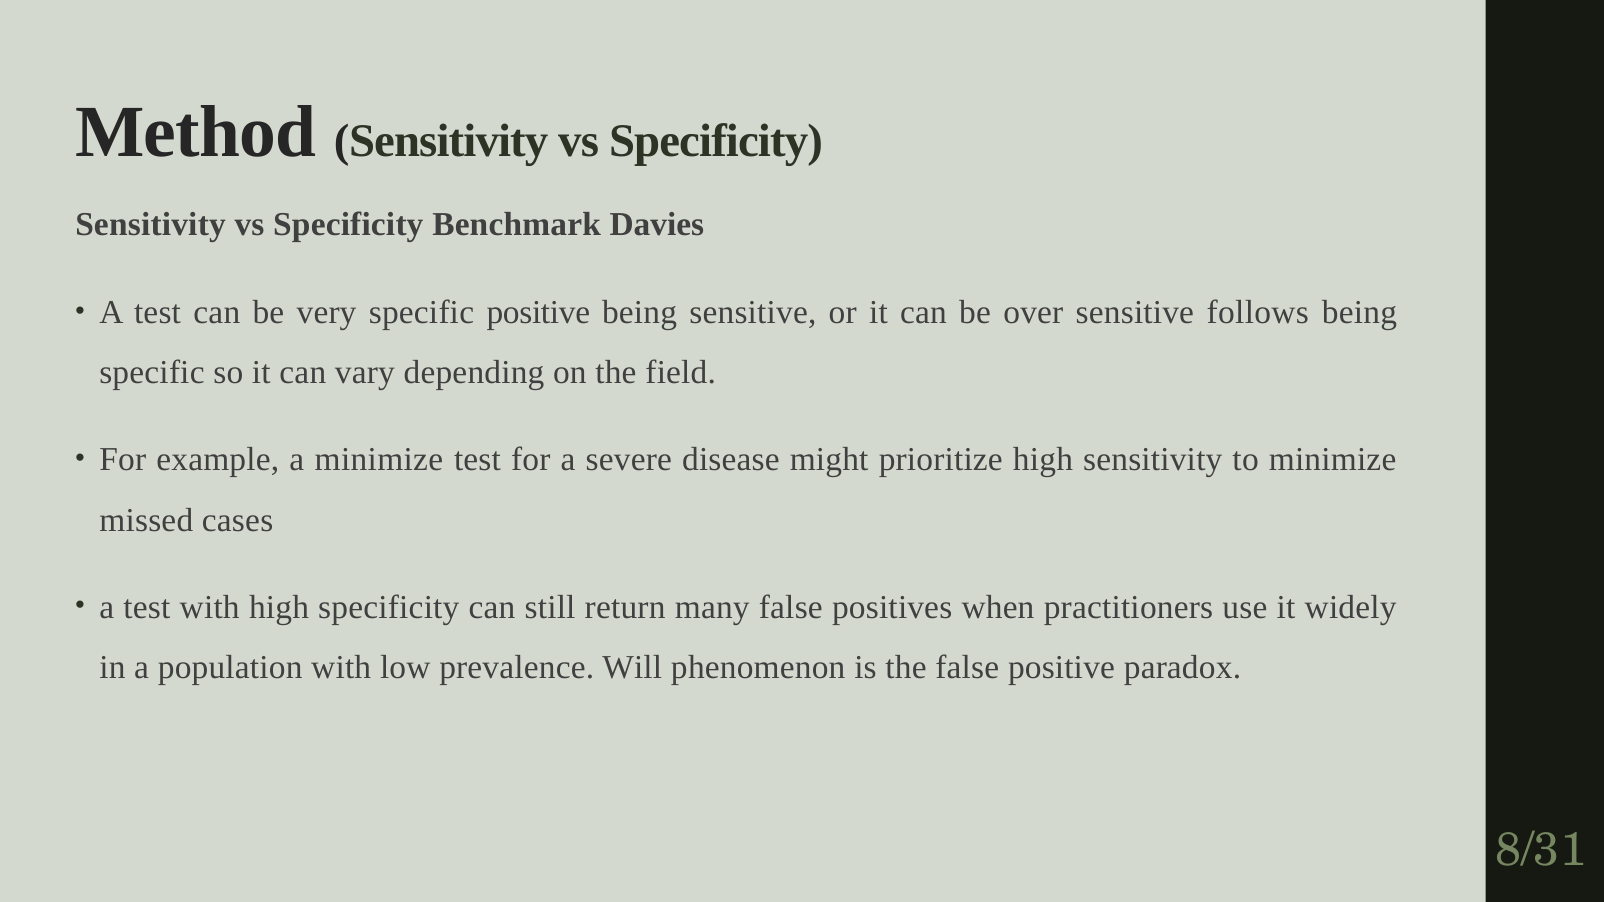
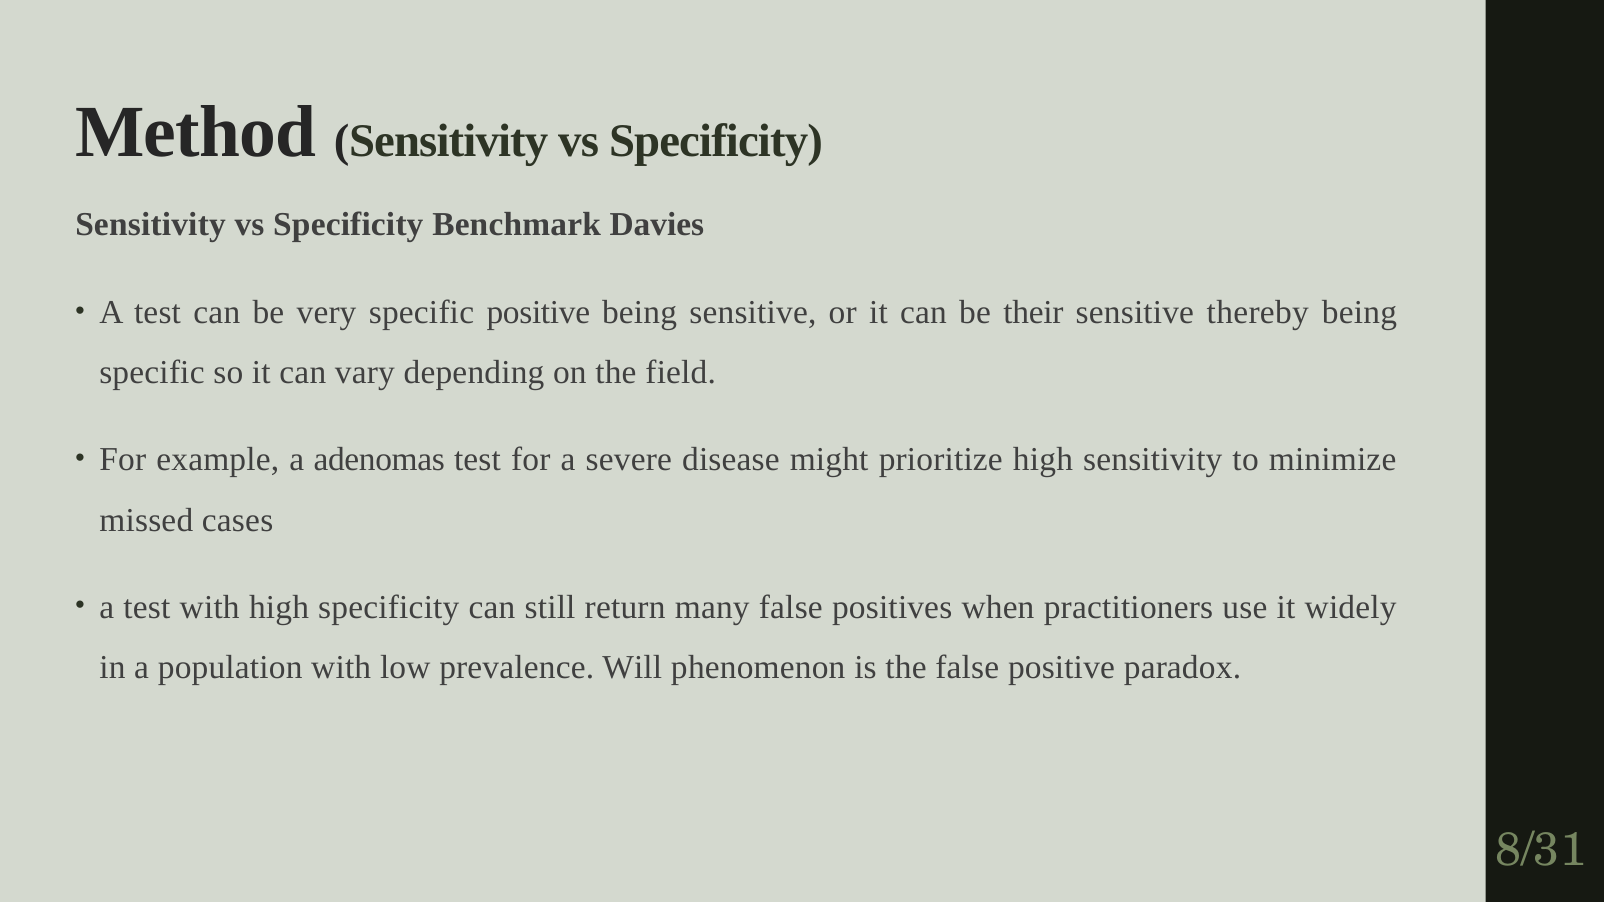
over: over -> their
follows: follows -> thereby
a minimize: minimize -> adenomas
